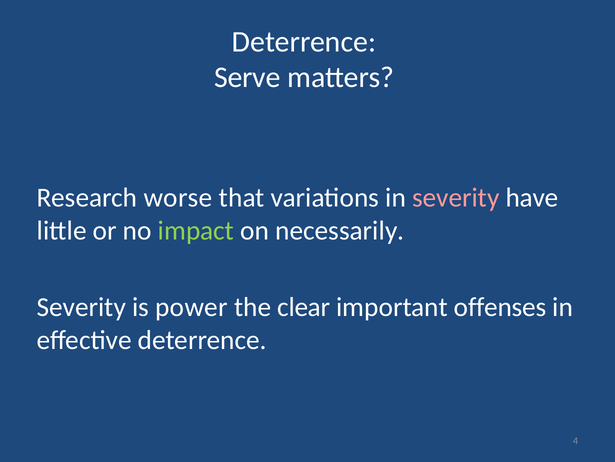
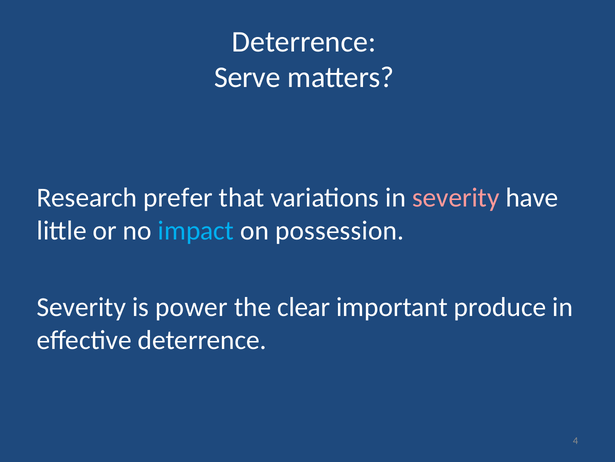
worse: worse -> prefer
impact colour: light green -> light blue
necessarily: necessarily -> possession
offenses: offenses -> produce
